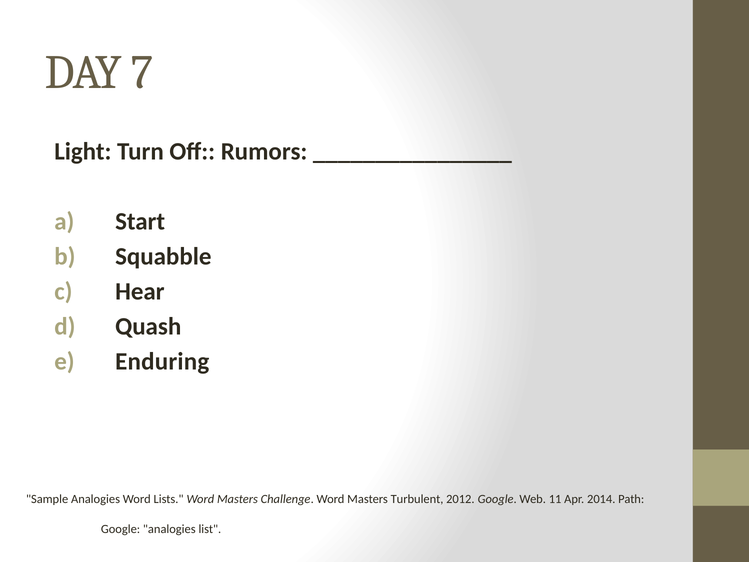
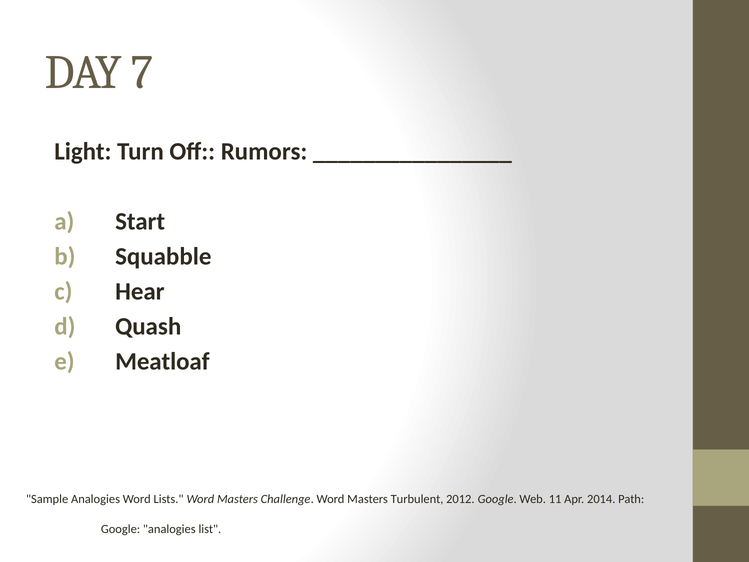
Enduring: Enduring -> Meatloaf
